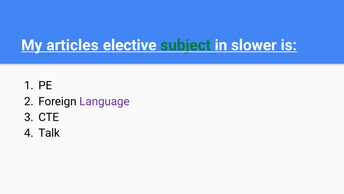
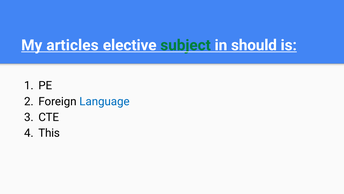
slower: slower -> should
Language colour: purple -> blue
Talk: Talk -> This
